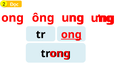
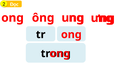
ong at (71, 35) underline: present -> none
